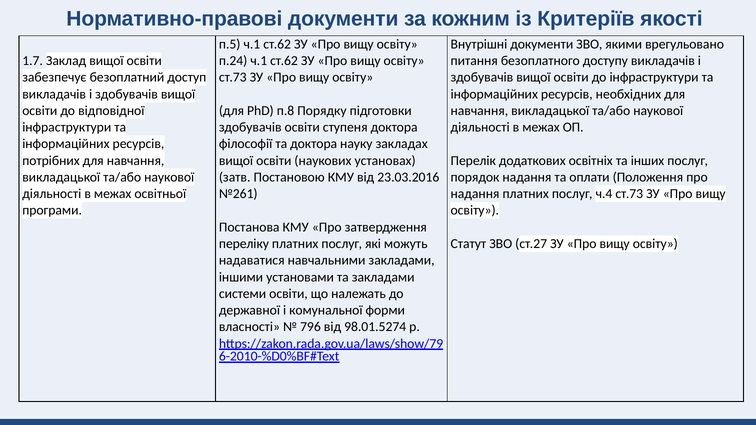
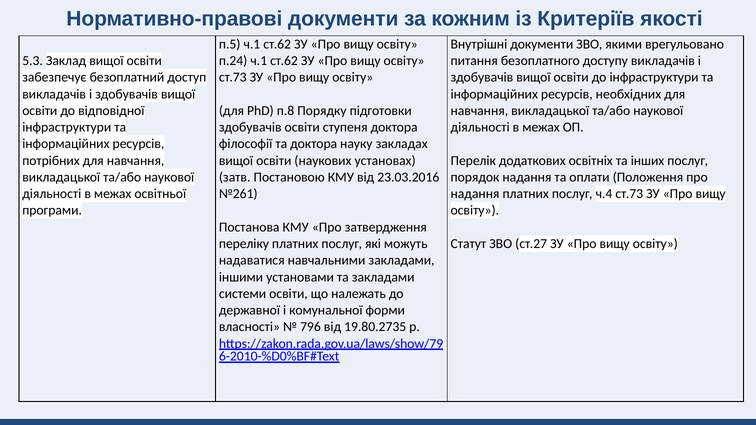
1.7: 1.7 -> 5.3
98.01.5274: 98.01.5274 -> 19.80.2735
